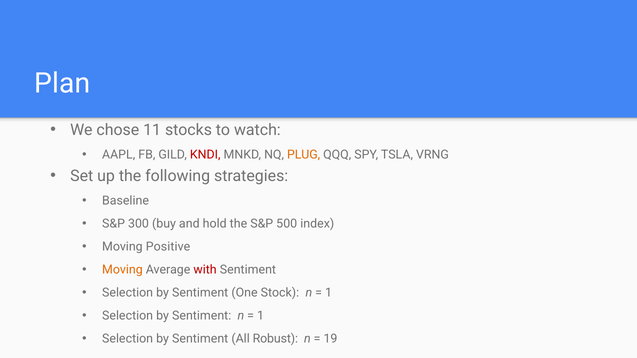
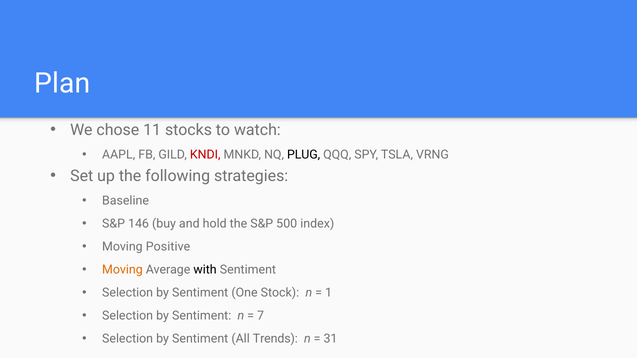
PLUG colour: orange -> black
300: 300 -> 146
with colour: red -> black
1 at (261, 316): 1 -> 7
Robust: Robust -> Trends
19: 19 -> 31
